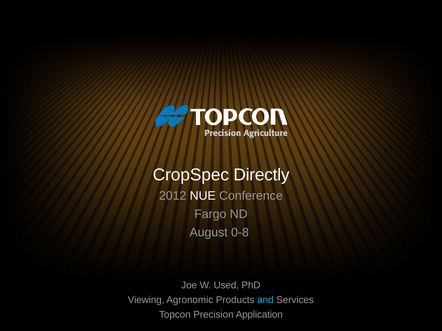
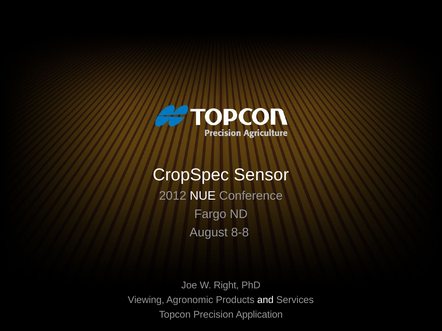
Directly: Directly -> Sensor
0-8: 0-8 -> 8-8
Used: Used -> Right
and colour: light blue -> white
